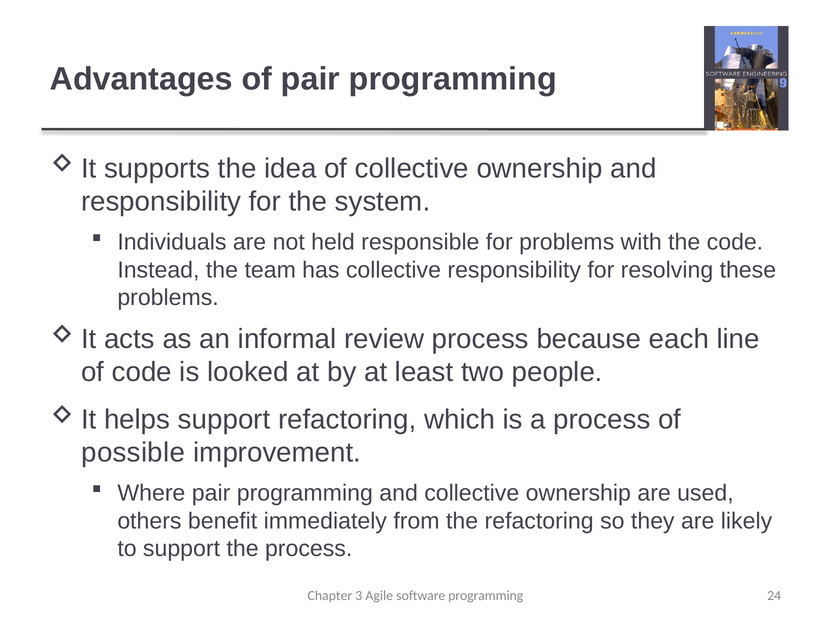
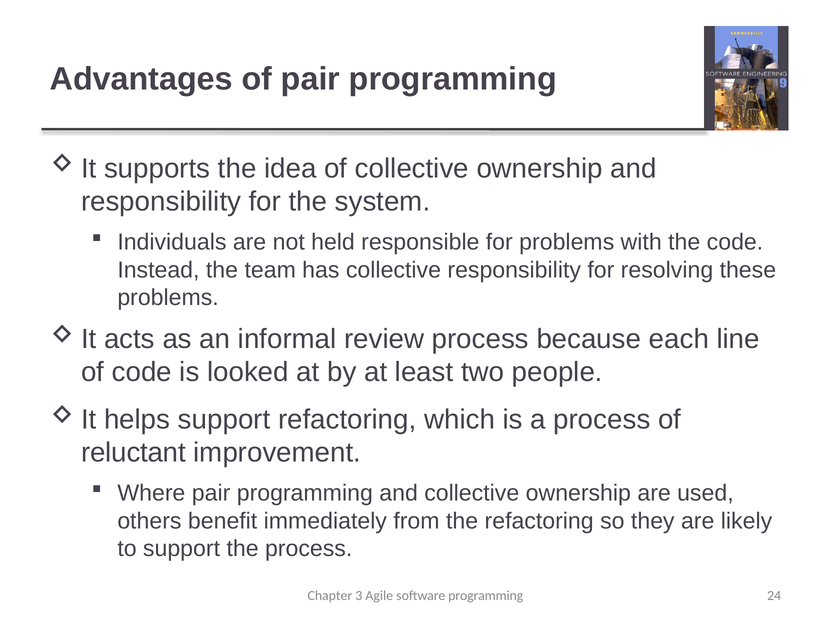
possible: possible -> reluctant
